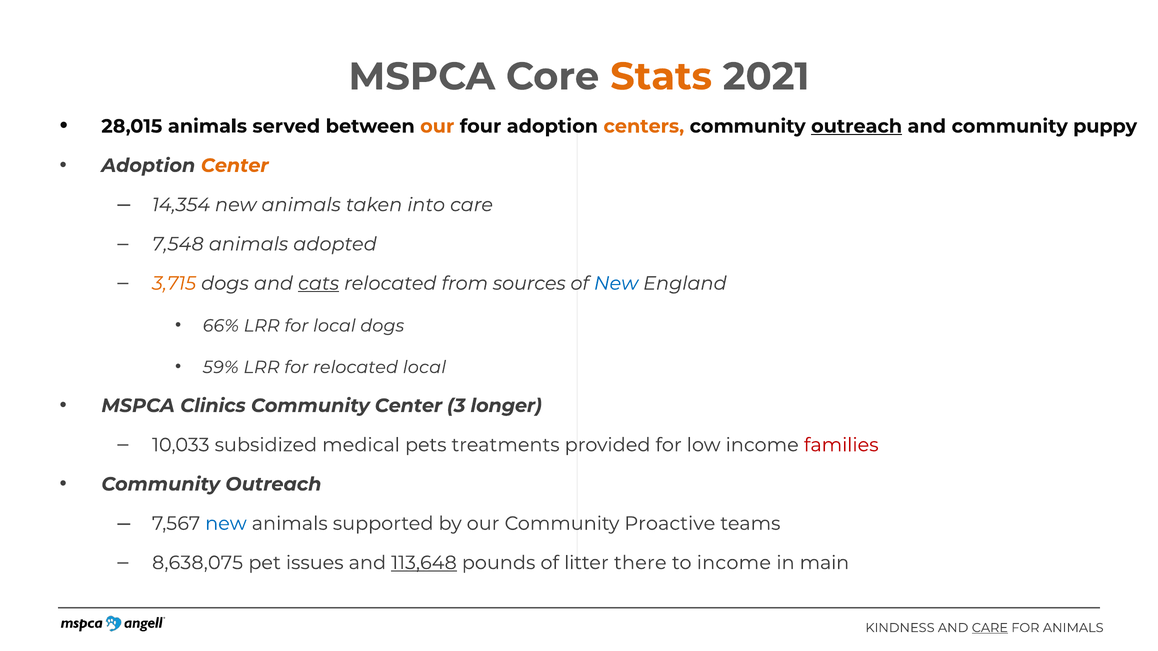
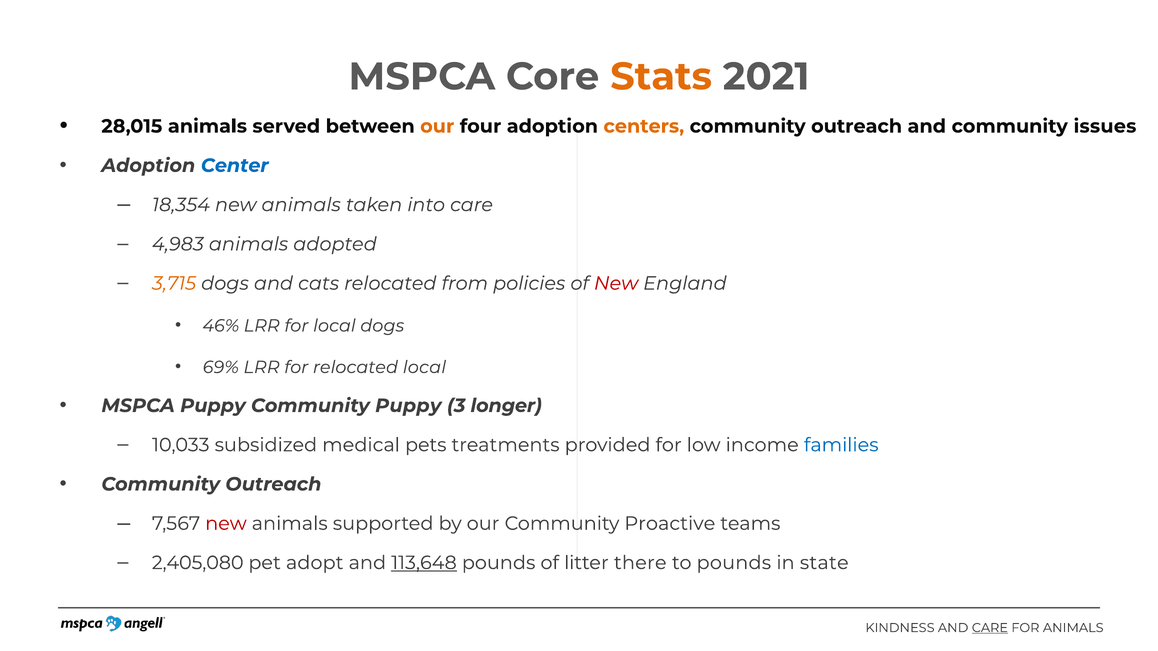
outreach at (857, 126) underline: present -> none
puppy: puppy -> issues
Center at (235, 166) colour: orange -> blue
14,354: 14,354 -> 18,354
7,548: 7,548 -> 4,983
cats underline: present -> none
sources: sources -> policies
New at (616, 284) colour: blue -> red
66%: 66% -> 46%
59%: 59% -> 69%
MSPCA Clinics: Clinics -> Puppy
Community Center: Center -> Puppy
families colour: red -> blue
new at (226, 524) colour: blue -> red
8,638,075: 8,638,075 -> 2,405,080
issues: issues -> adopt
to income: income -> pounds
main: main -> state
